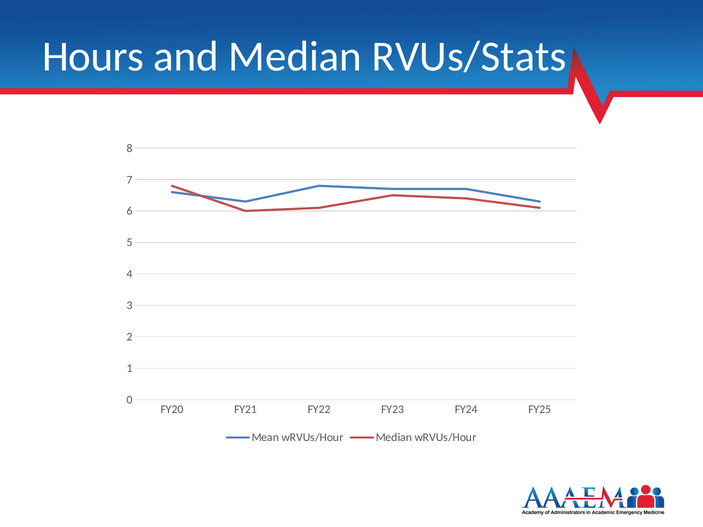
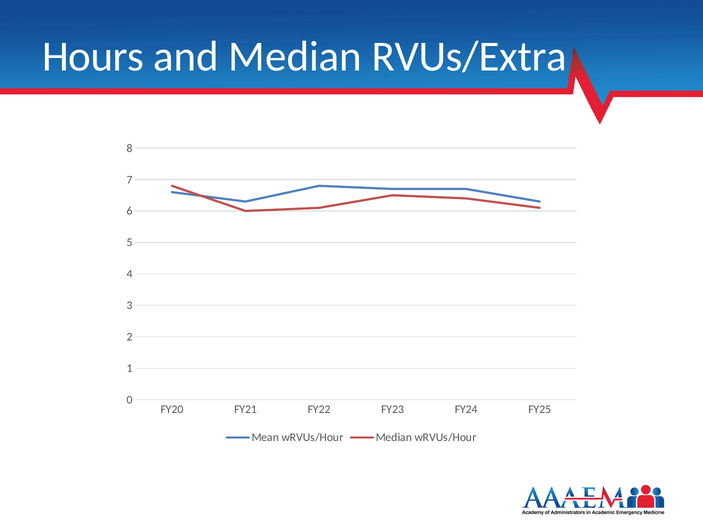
RVUs/Stats: RVUs/Stats -> RVUs/Extra
